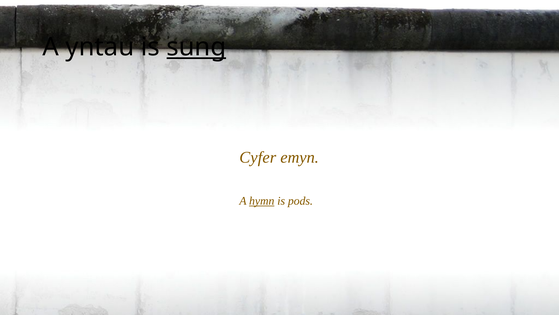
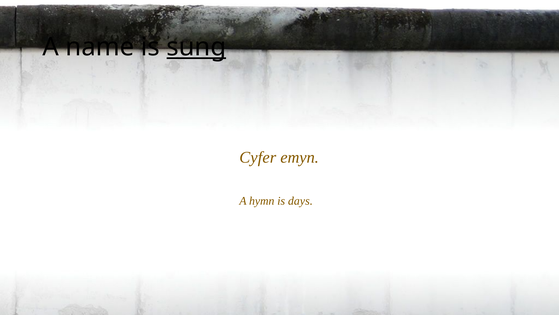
yntau: yntau -> name
hymn underline: present -> none
pods: pods -> days
